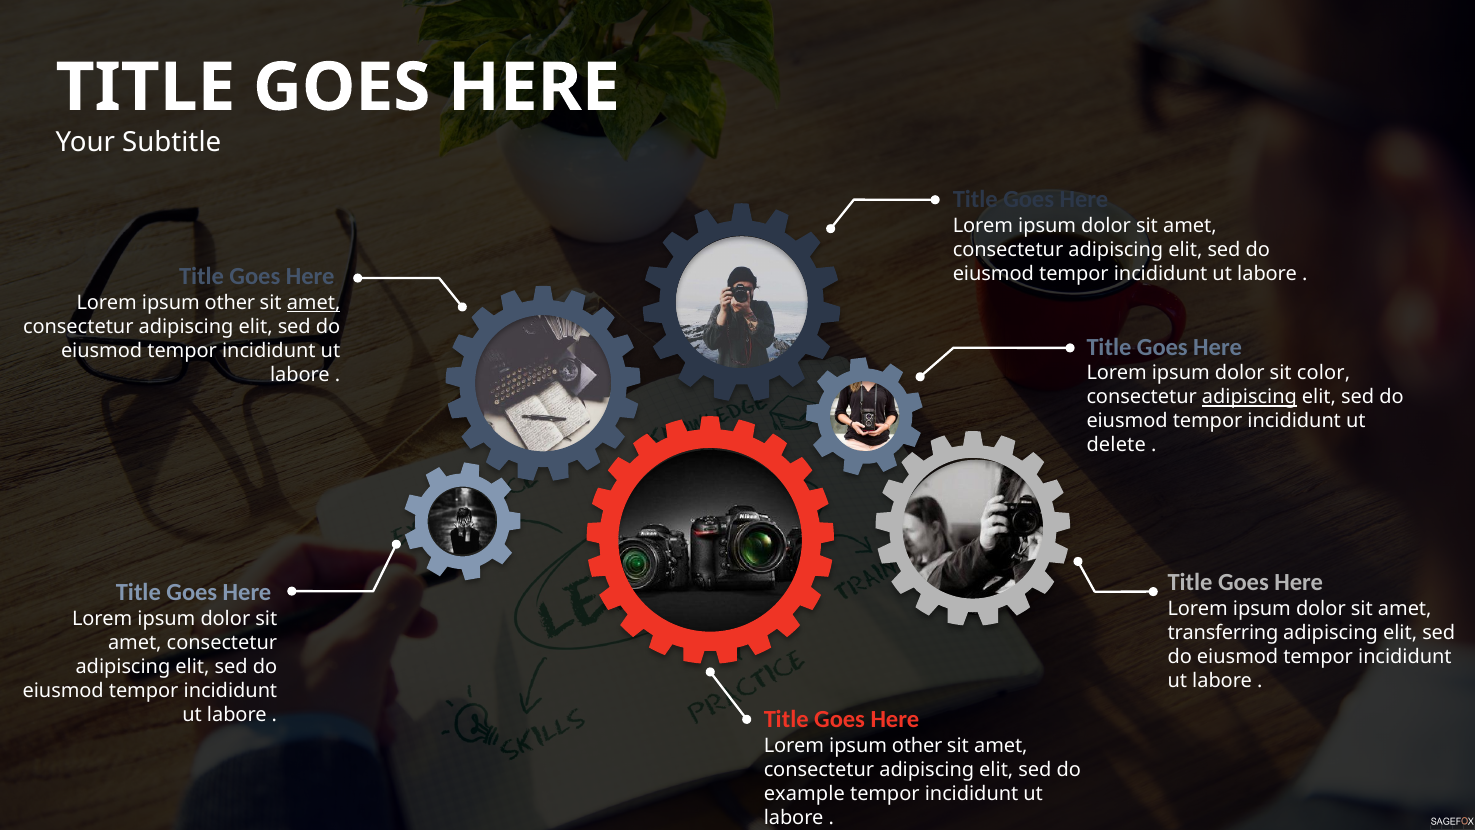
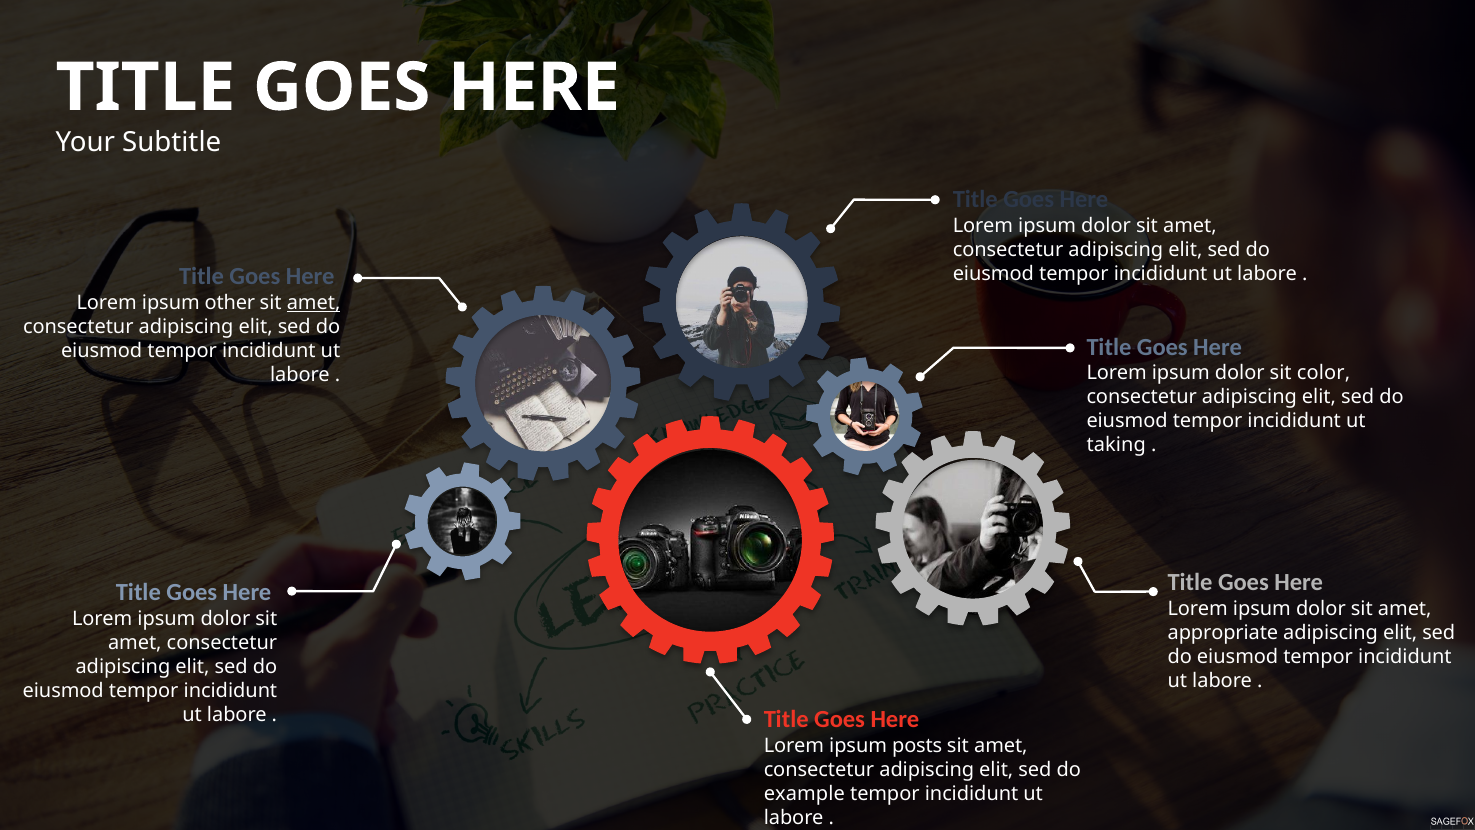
adipiscing at (1249, 397) underline: present -> none
delete: delete -> taking
transferring: transferring -> appropriate
other at (917, 745): other -> posts
